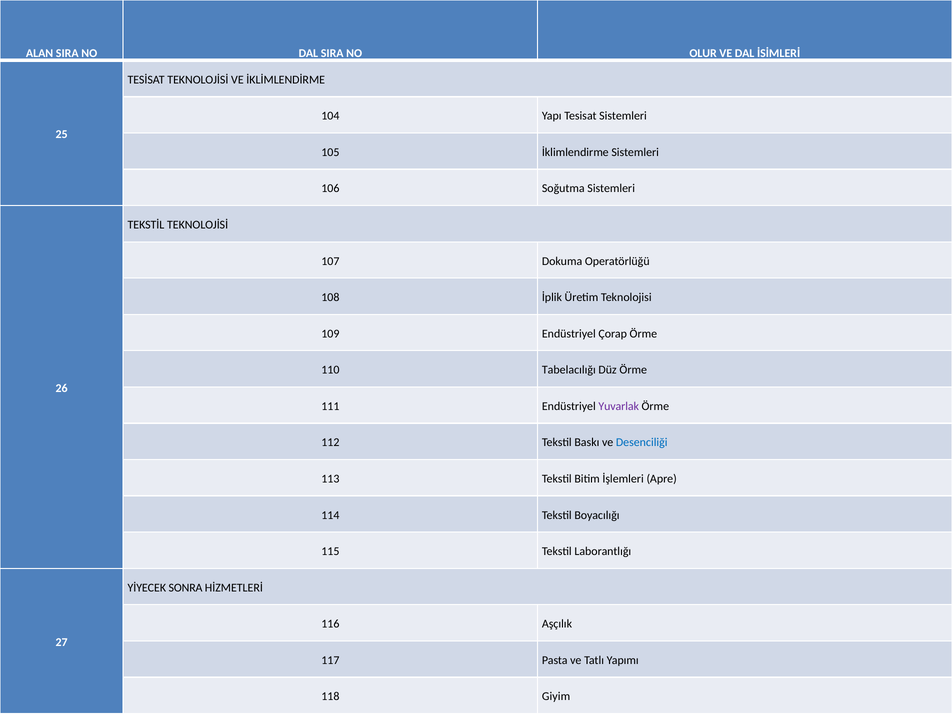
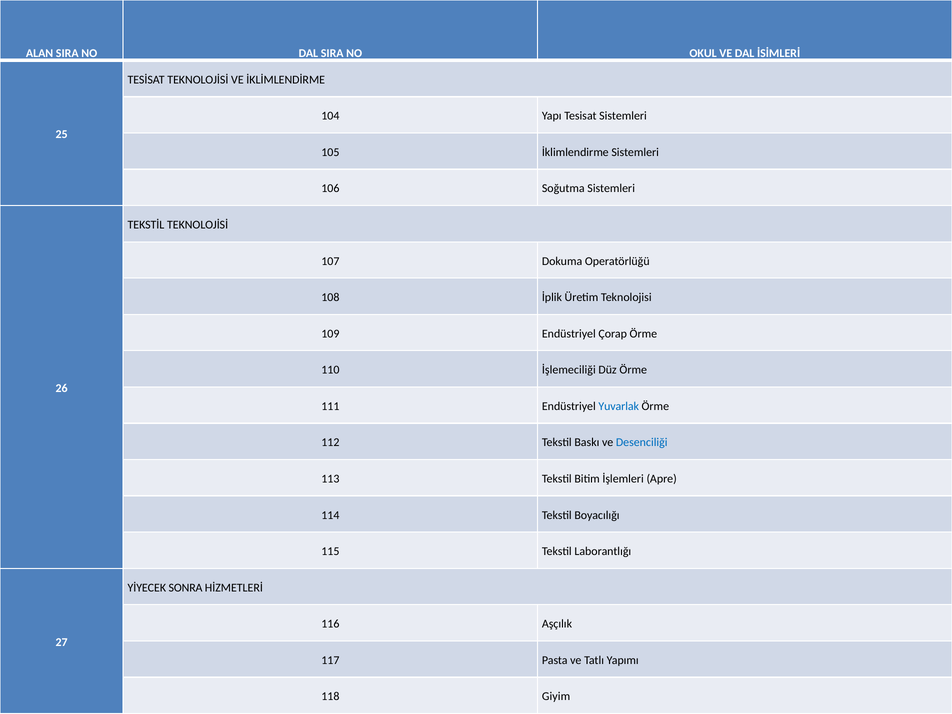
OLUR: OLUR -> OKUL
Tabelacılığı: Tabelacılığı -> İşlemeciliği
Yuvarlak colour: purple -> blue
